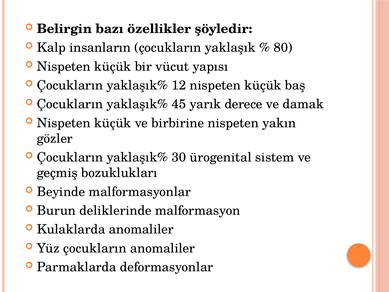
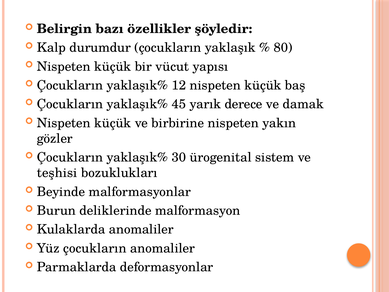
insanların: insanların -> durumdur
geçmiş: geçmiş -> teşhisi
